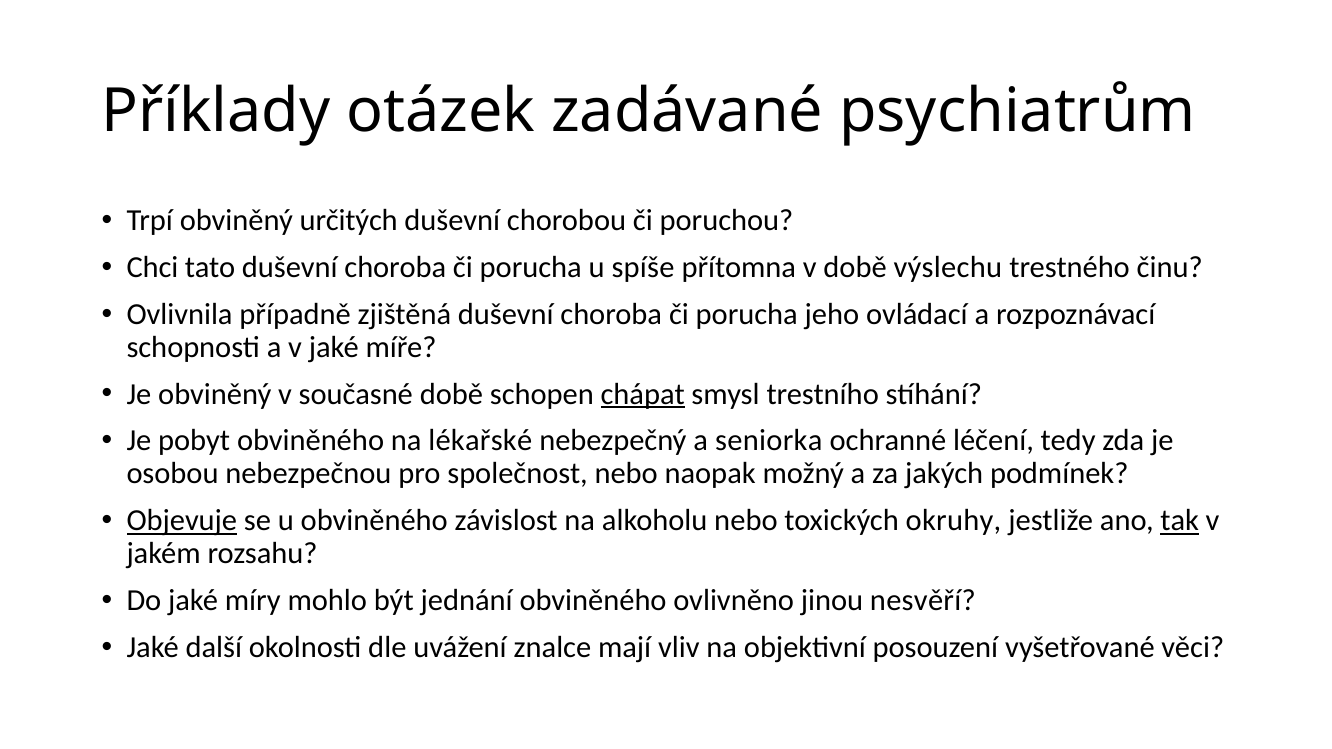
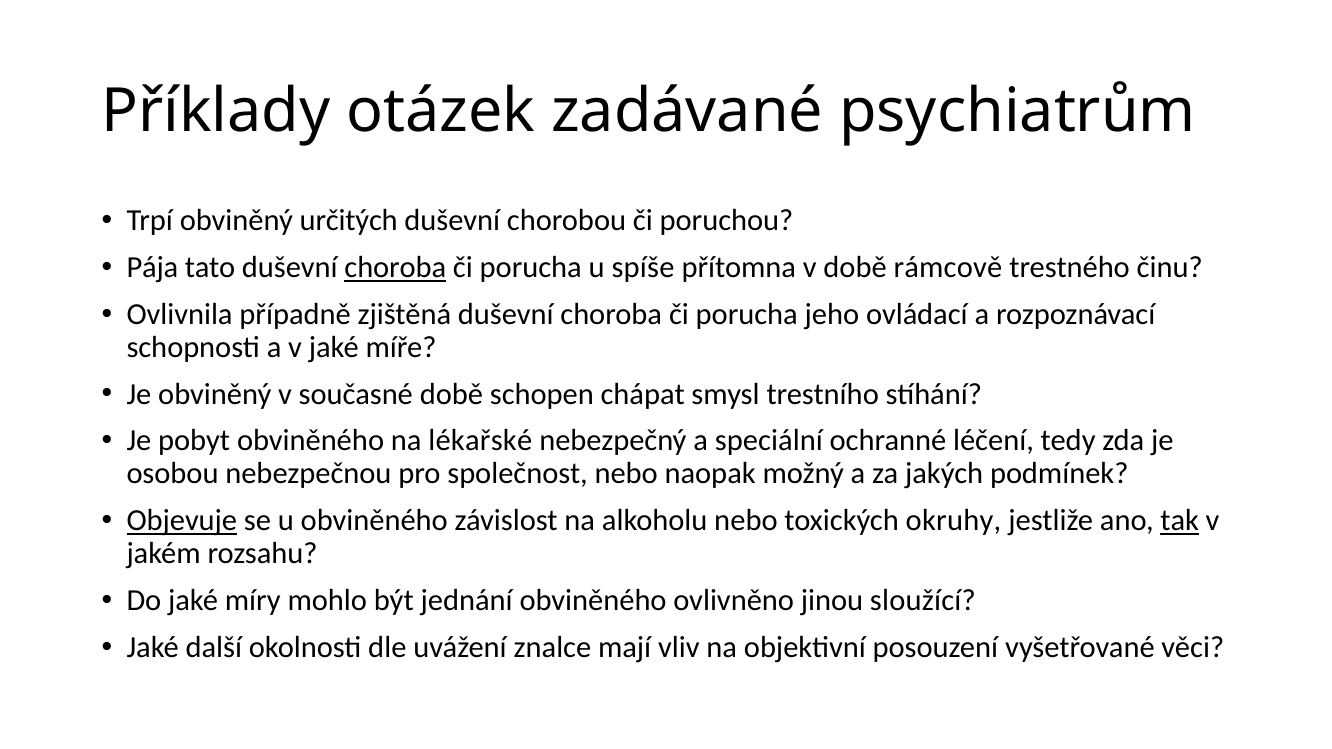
Chci: Chci -> Pája
choroba at (395, 268) underline: none -> present
výslechu: výslechu -> rámcově
chápat underline: present -> none
seniorka: seniorka -> speciální
nesvěří: nesvěří -> sloužící
